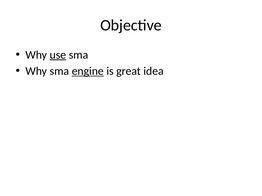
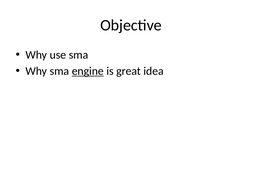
use underline: present -> none
